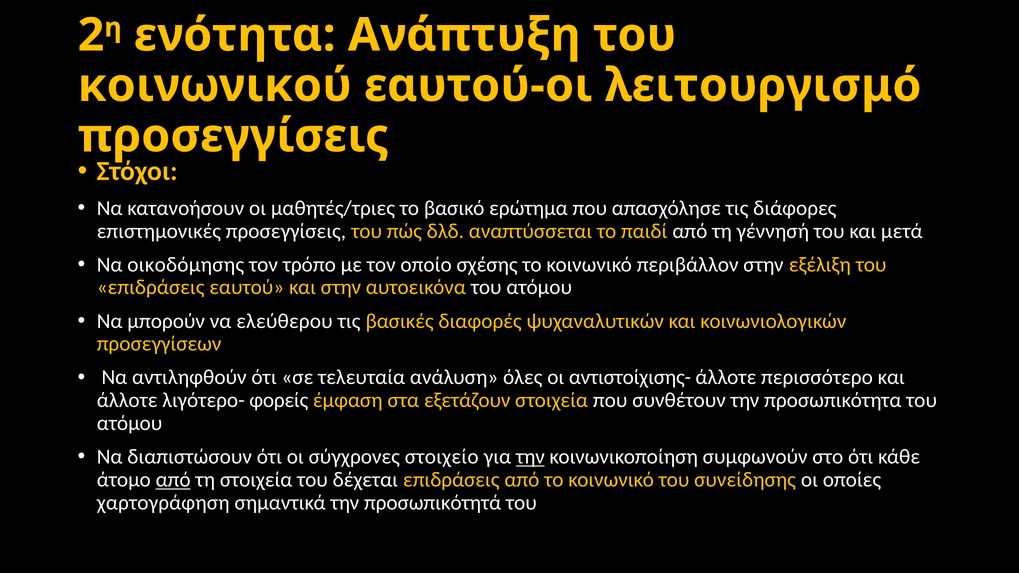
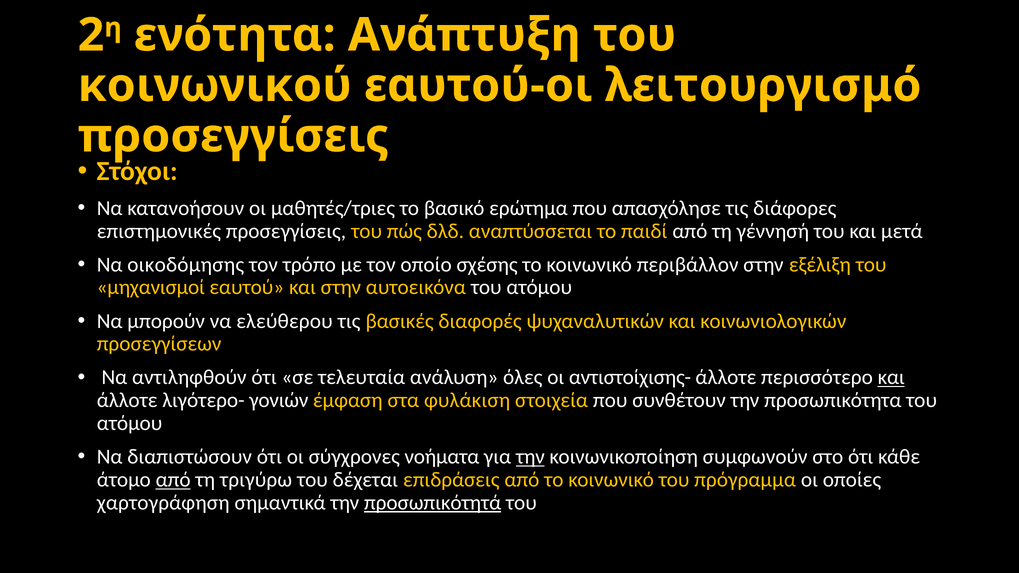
επιδράσεις at (151, 288): επιδράσεις -> μηχανισμοί
και at (891, 378) underline: none -> present
φορείς: φορείς -> γονιών
εξετάζουν: εξετάζουν -> φυλάκιση
στοιχείο: στοιχείο -> νοήματα
τη στοιχεία: στοιχεία -> τριγύρω
συνείδησης: συνείδησης -> πρόγραμμα
προσωπικότητά underline: none -> present
